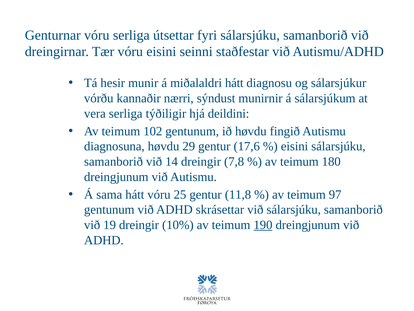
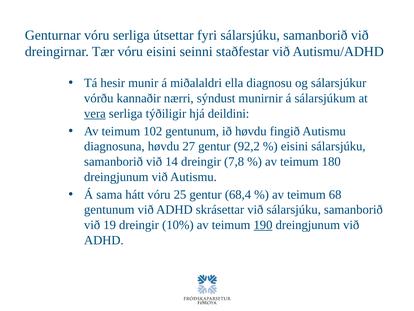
miðalaldri hátt: hátt -> ella
vera underline: none -> present
29: 29 -> 27
17,6: 17,6 -> 92,2
11,8: 11,8 -> 68,4
97: 97 -> 68
